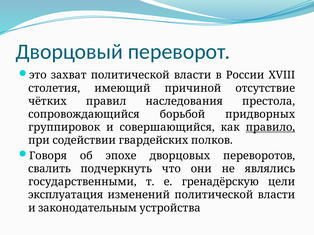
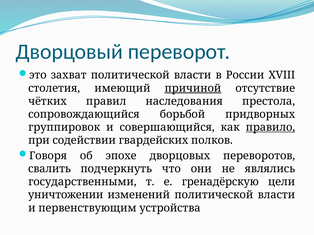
причиной underline: none -> present
эксплуатация: эксплуатация -> уничтожении
законодательным: законодательным -> первенствующим
